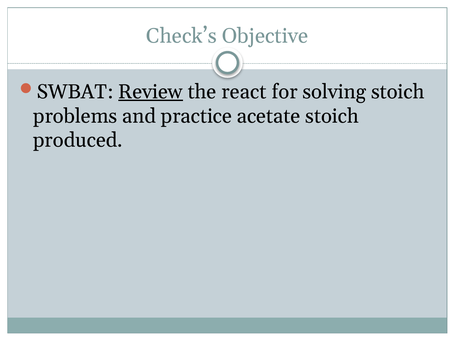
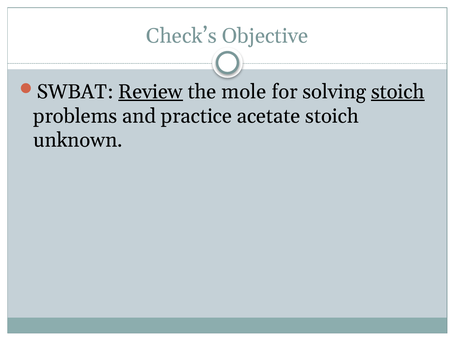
react: react -> mole
stoich at (398, 92) underline: none -> present
produced: produced -> unknown
